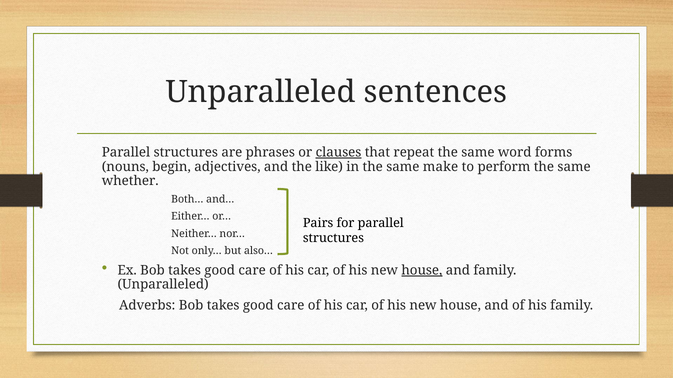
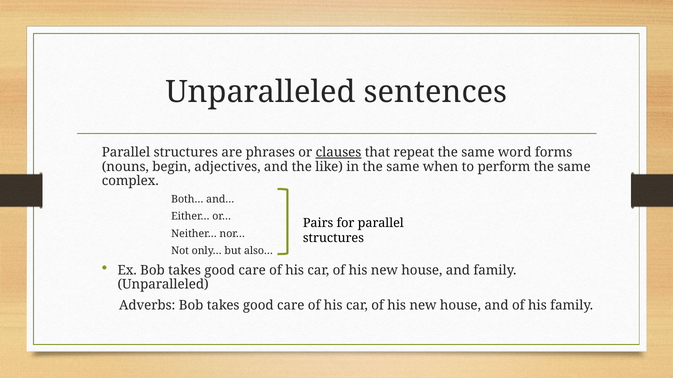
make: make -> when
whether: whether -> complex
house at (422, 271) underline: present -> none
